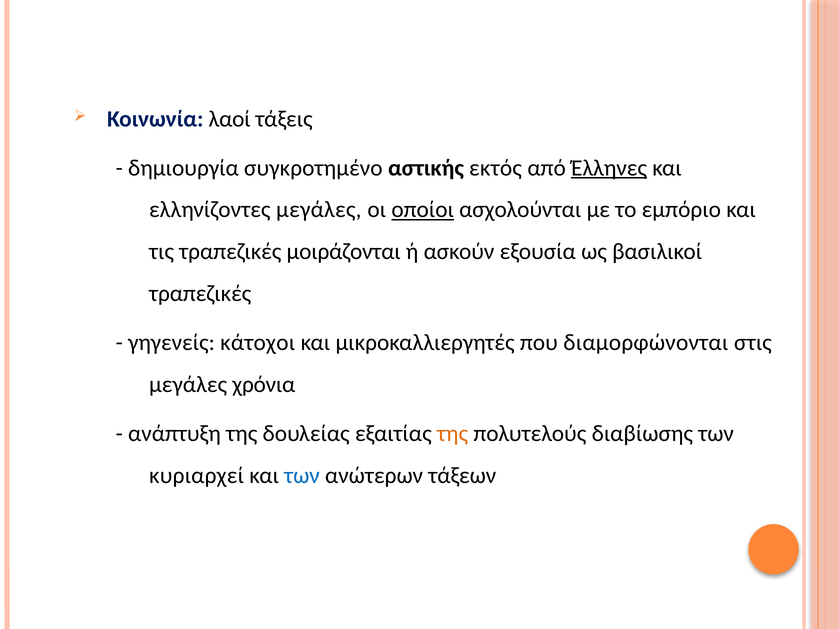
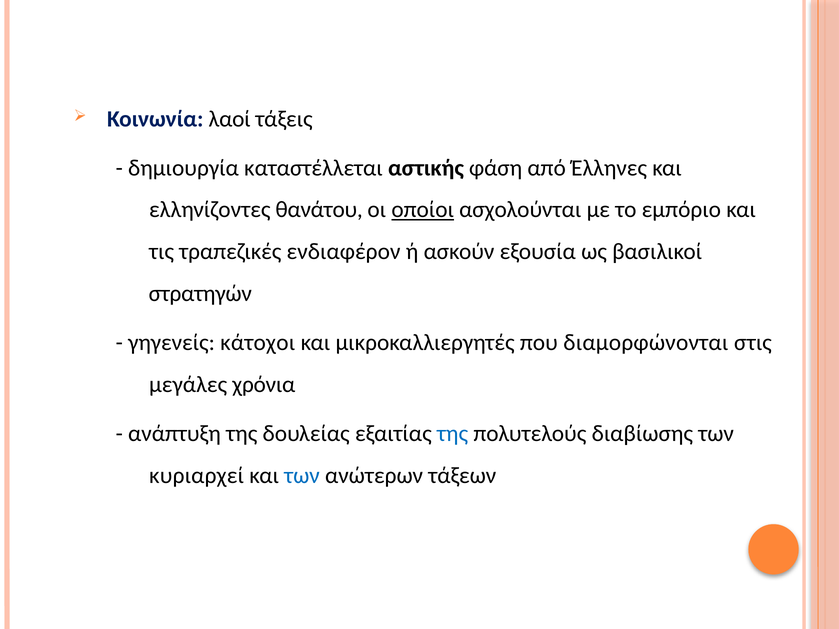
συγκροτημένο: συγκροτημένο -> καταστέλλεται
εκτός: εκτός -> φάση
Έλληνες underline: present -> none
ελληνίζοντες μεγάλες: μεγάλες -> θανάτου
μοιράζονται: μοιράζονται -> ενδιαφέρον
τραπεζικές at (200, 294): τραπεζικές -> στρατηγών
της at (453, 434) colour: orange -> blue
